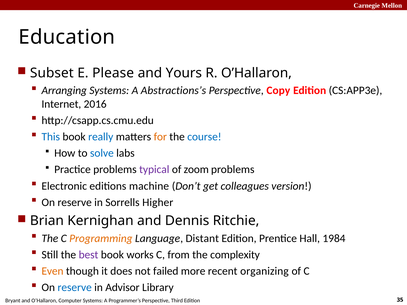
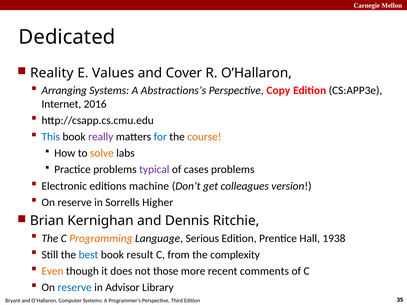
Education: Education -> Dedicated
Subset: Subset -> Reality
Please: Please -> Values
Yours: Yours -> Cover
really colour: blue -> purple
for colour: orange -> blue
course colour: blue -> orange
solve colour: blue -> orange
zoom: zoom -> cases
Distant: Distant -> Serious
1984: 1984 -> 1938
best colour: purple -> blue
works: works -> result
failed: failed -> those
organizing: organizing -> comments
